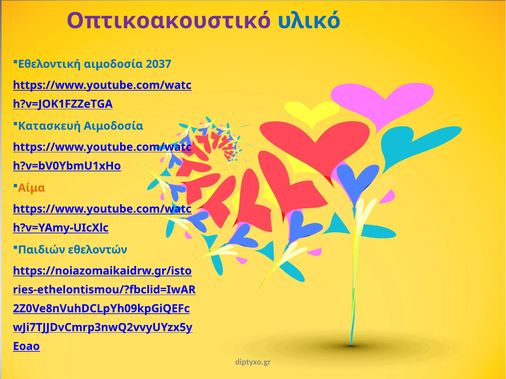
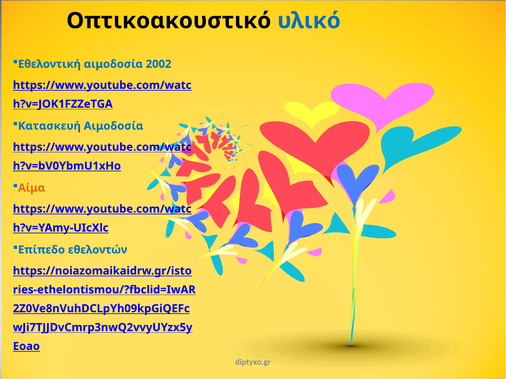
Οπτικοακουστικό colour: purple -> black
2037: 2037 -> 2002
Παιδιών: Παιδιών -> Επίπεδο
